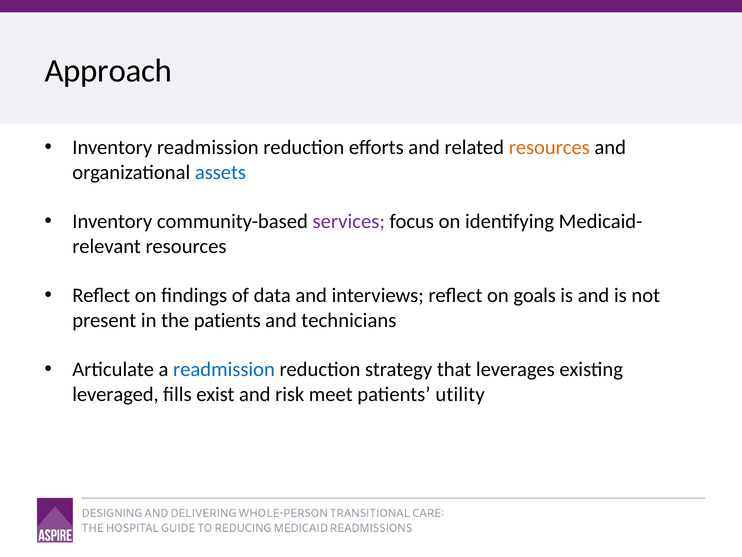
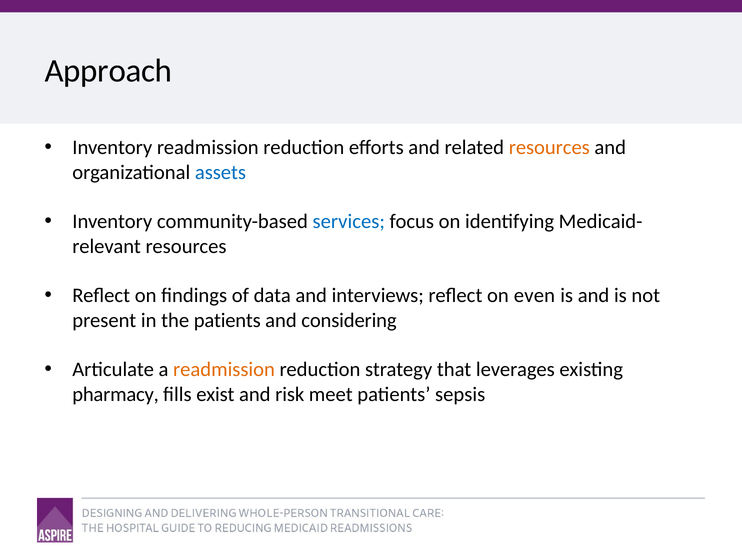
services colour: purple -> blue
goals: goals -> even
technicians: technicians -> considering
readmission at (224, 369) colour: blue -> orange
leveraged: leveraged -> pharmacy
utility: utility -> sepsis
